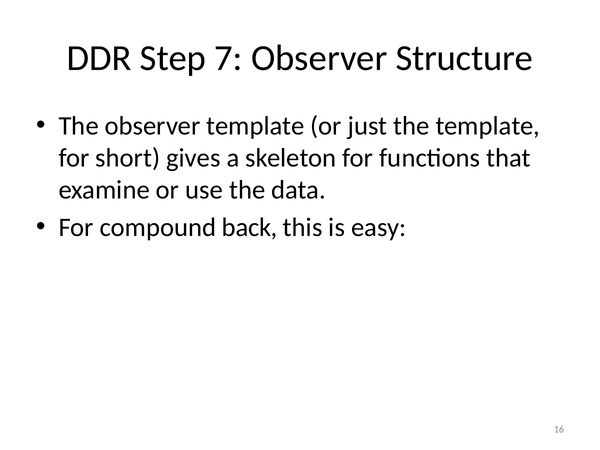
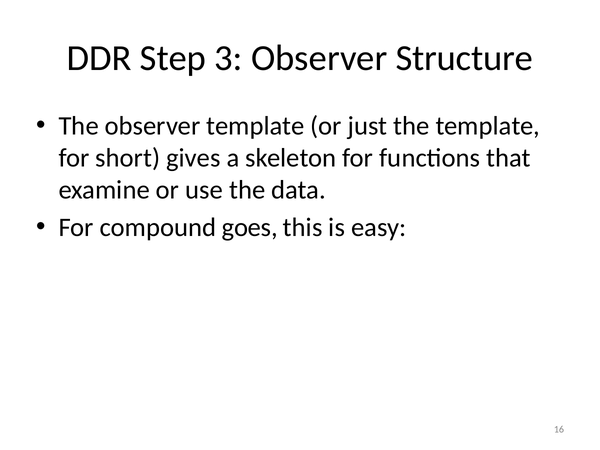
7: 7 -> 3
back: back -> goes
